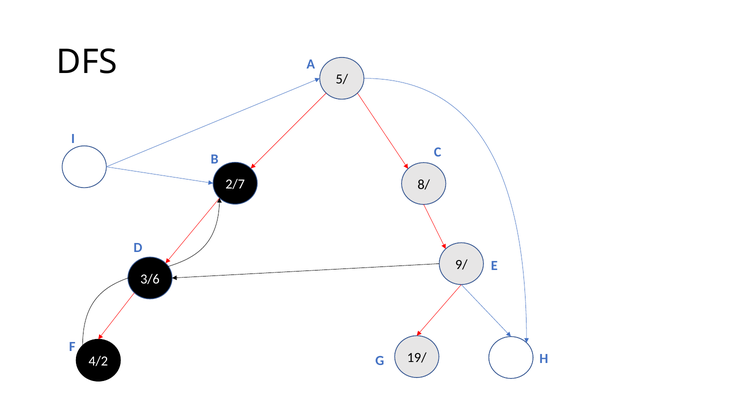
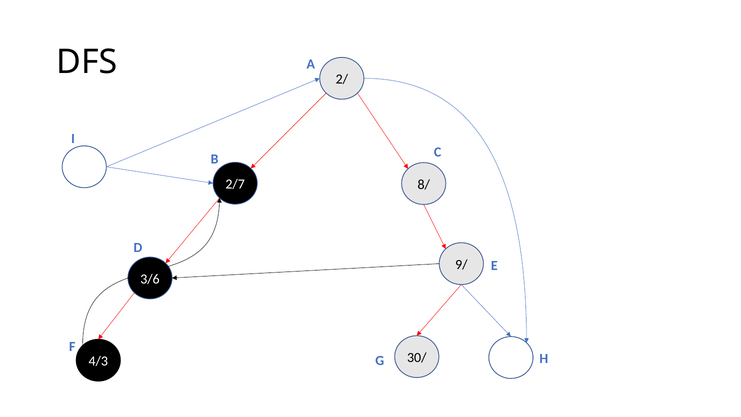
5/: 5/ -> 2/
19/: 19/ -> 30/
4/2: 4/2 -> 4/3
